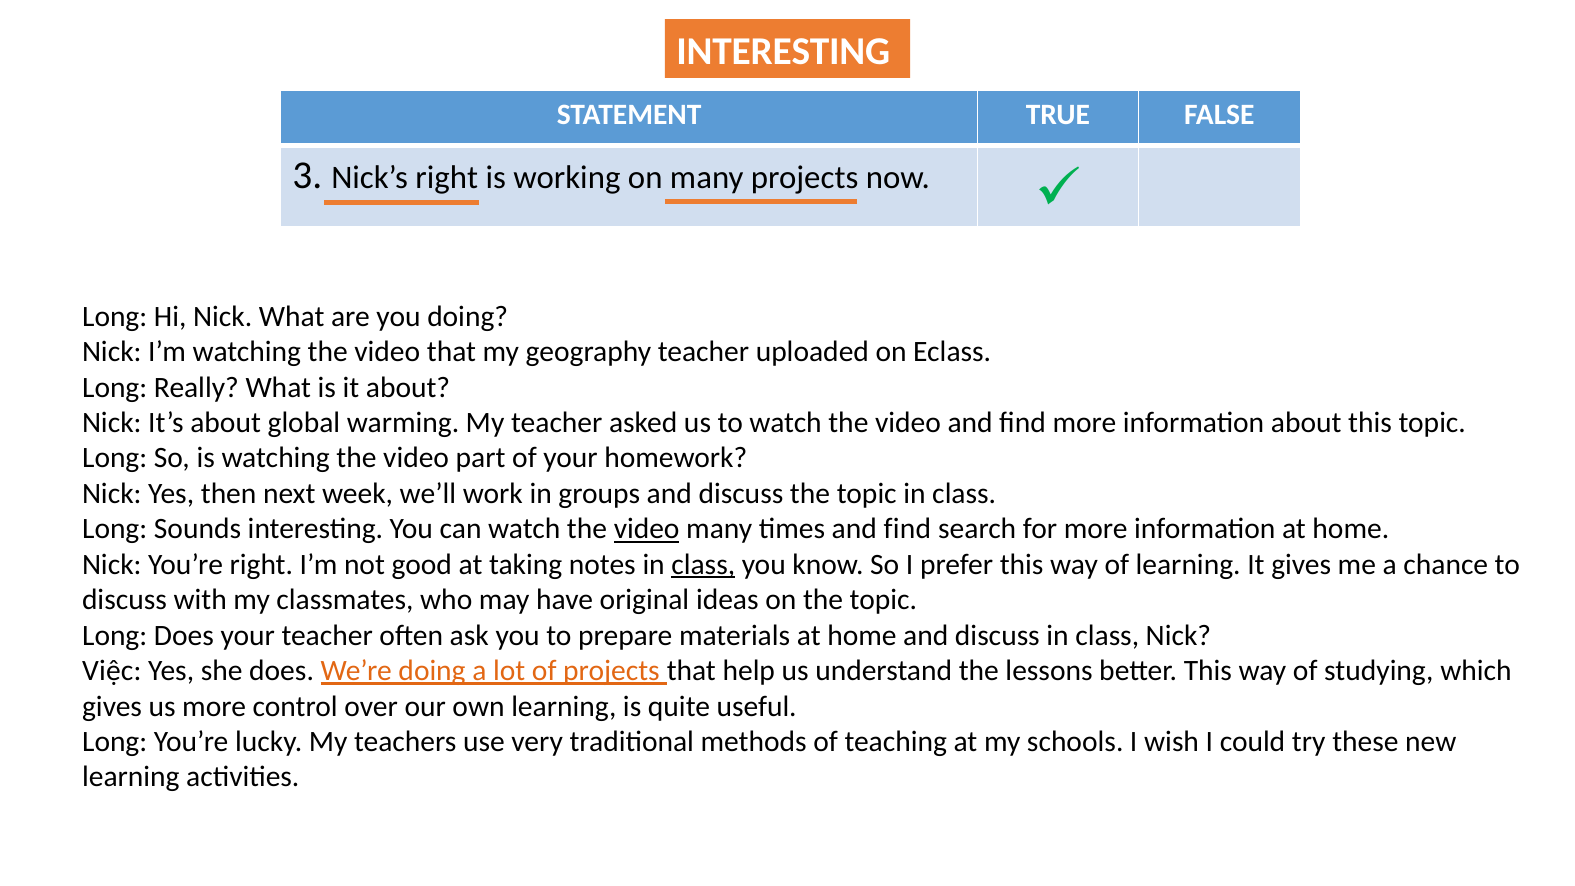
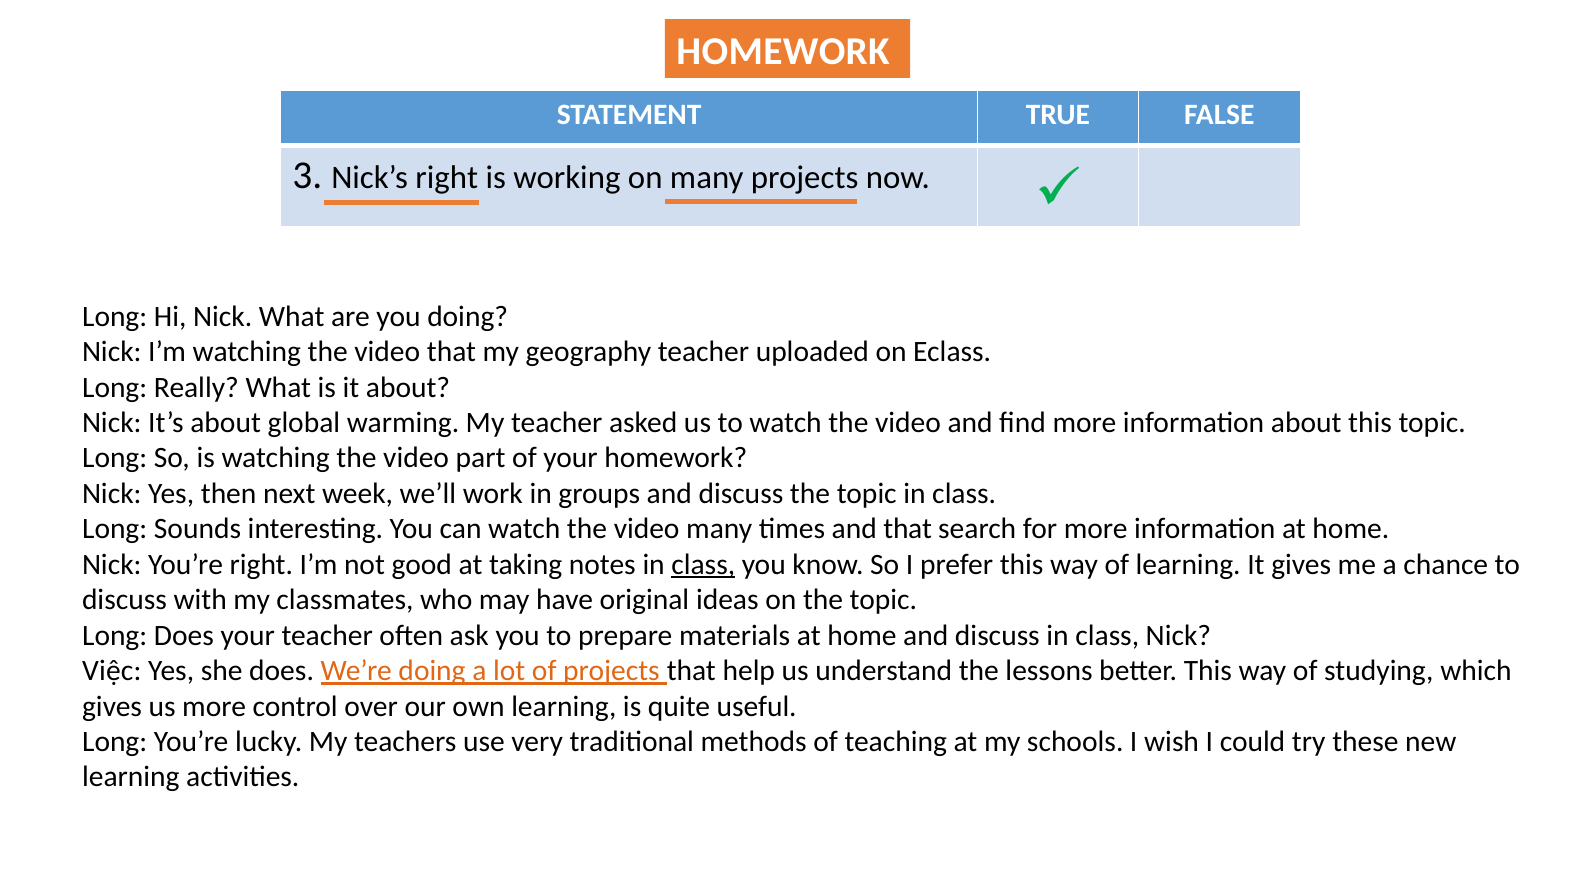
INTERESTING at (783, 51): INTERESTING -> HOMEWORK
video at (647, 529) underline: present -> none
times and find: find -> that
